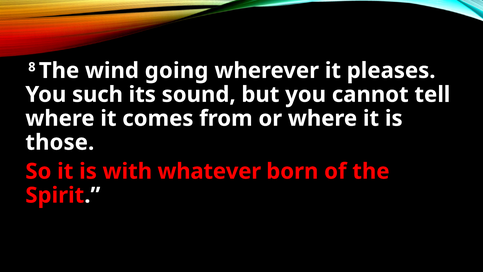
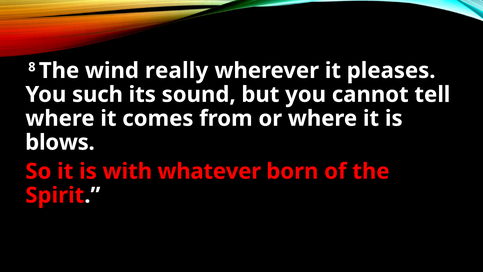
going: going -> really
those: those -> blows
